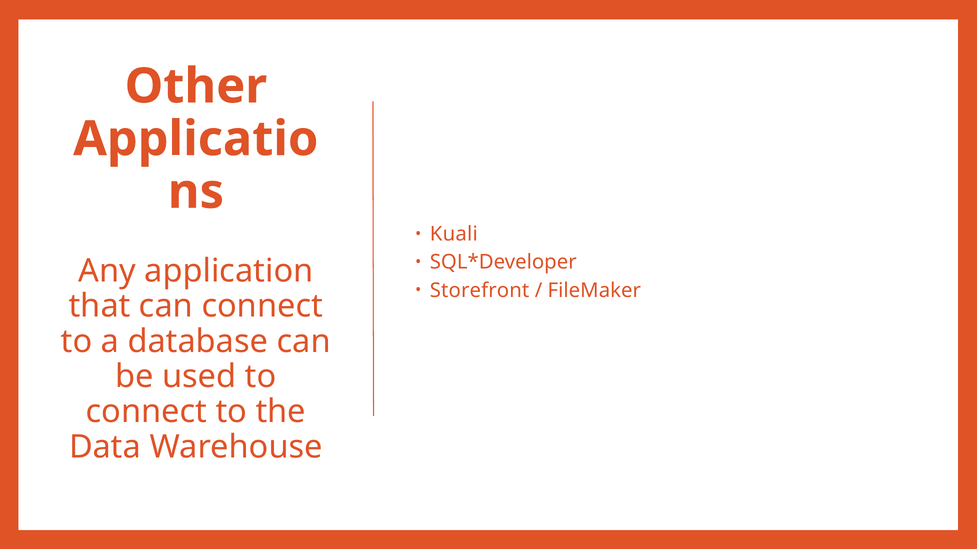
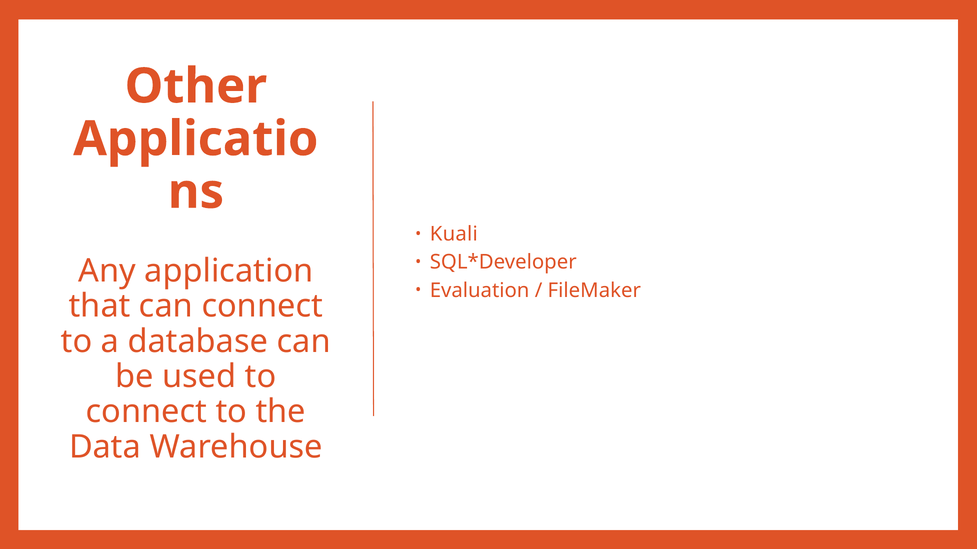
Storefront: Storefront -> Evaluation
